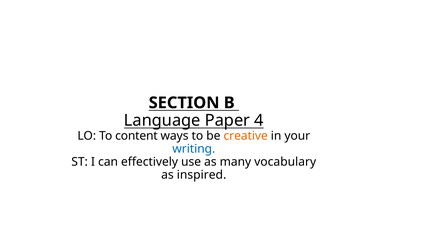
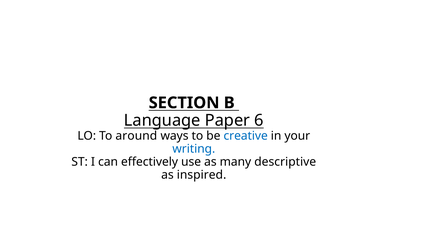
4: 4 -> 6
content: content -> around
creative colour: orange -> blue
vocabulary: vocabulary -> descriptive
